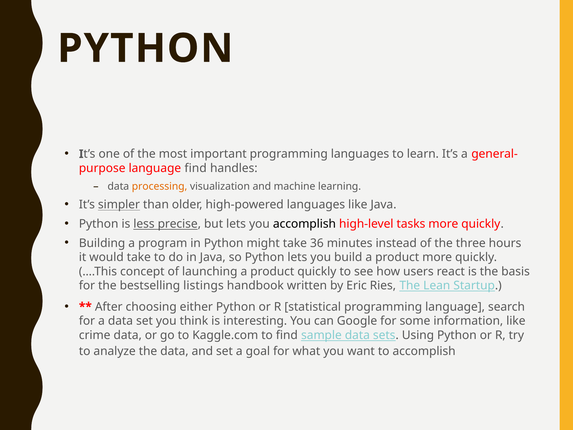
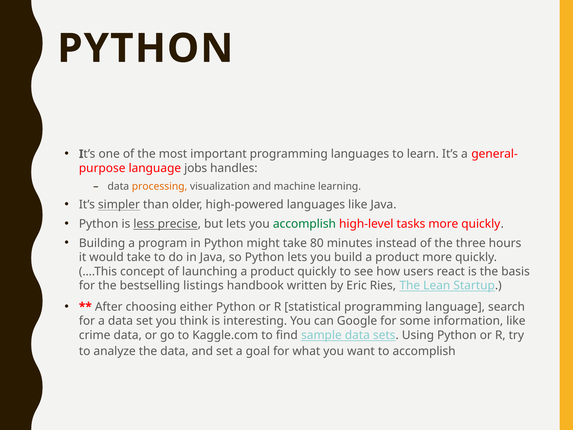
language find: find -> jobs
accomplish at (304, 224) colour: black -> green
36: 36 -> 80
